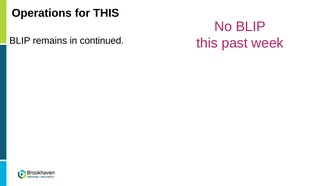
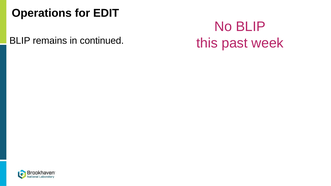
for THIS: THIS -> EDIT
